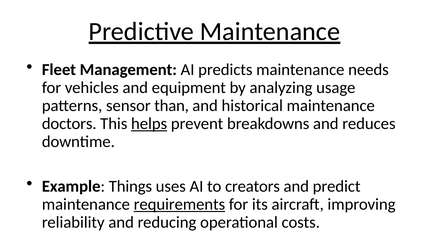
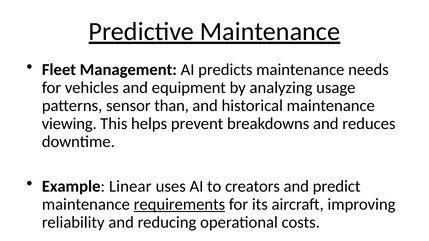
doctors: doctors -> viewing
helps underline: present -> none
Things: Things -> Linear
